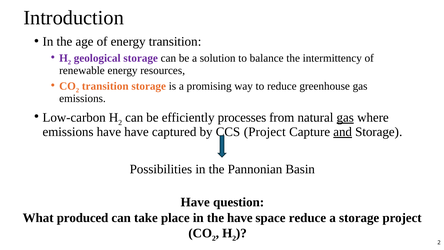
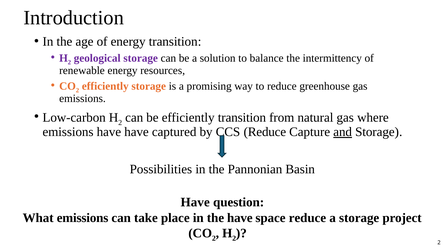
2 transition: transition -> efficiently
efficiently processes: processes -> transition
gas at (345, 117) underline: present -> none
CCS Project: Project -> Reduce
What produced: produced -> emissions
